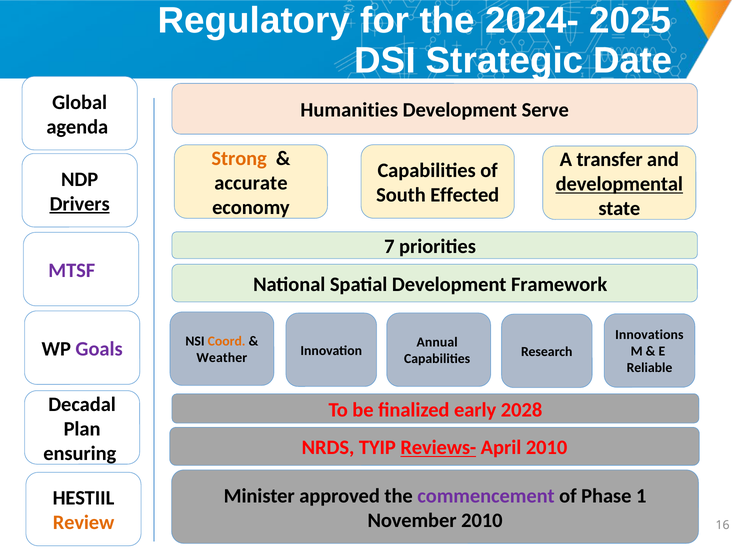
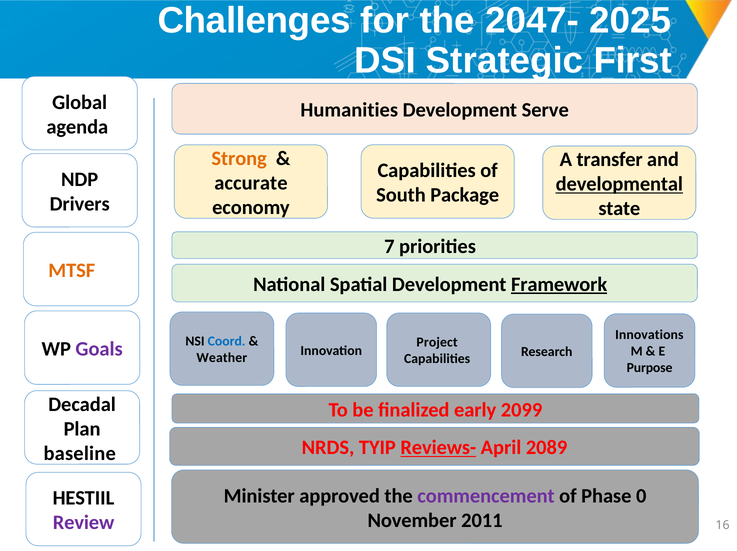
Regulatory: Regulatory -> Challenges
2024-: 2024- -> 2047-
Date: Date -> First
Effected: Effected -> Package
Drivers underline: present -> none
MTSF colour: purple -> orange
Framework underline: none -> present
Coord colour: orange -> blue
Annual: Annual -> Project
Reliable: Reliable -> Purpose
2028: 2028 -> 2099
April 2010: 2010 -> 2089
ensuring: ensuring -> baseline
1: 1 -> 0
November 2010: 2010 -> 2011
Review colour: orange -> purple
